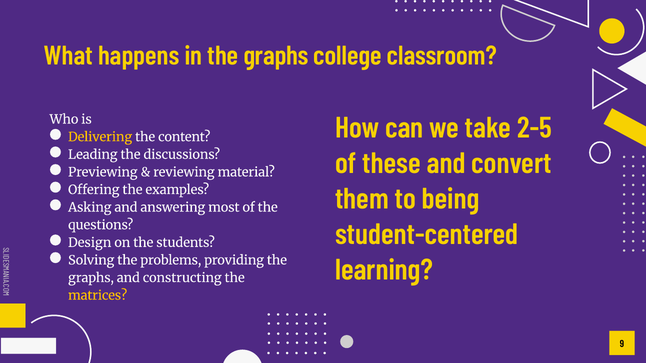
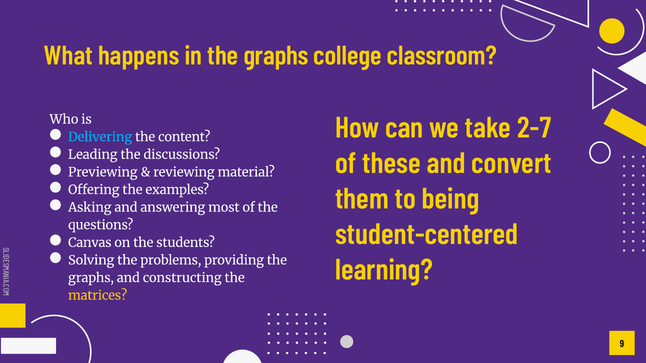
2-5: 2-5 -> 2-7
Delivering colour: yellow -> light blue
Design: Design -> Canvas
